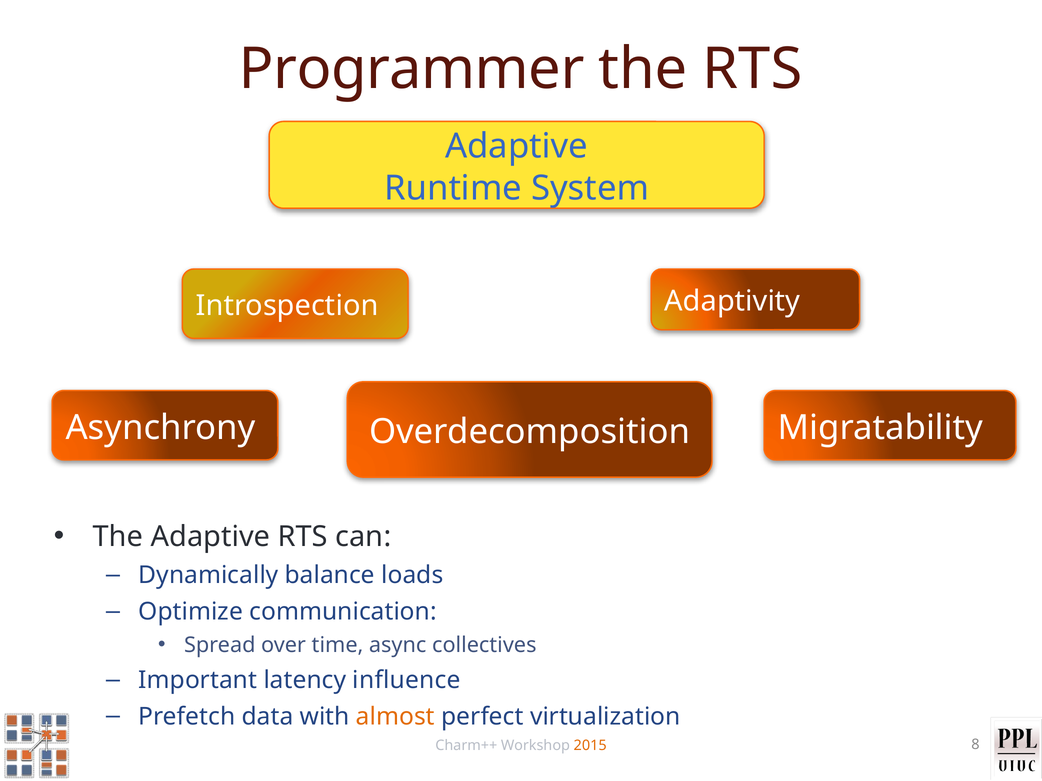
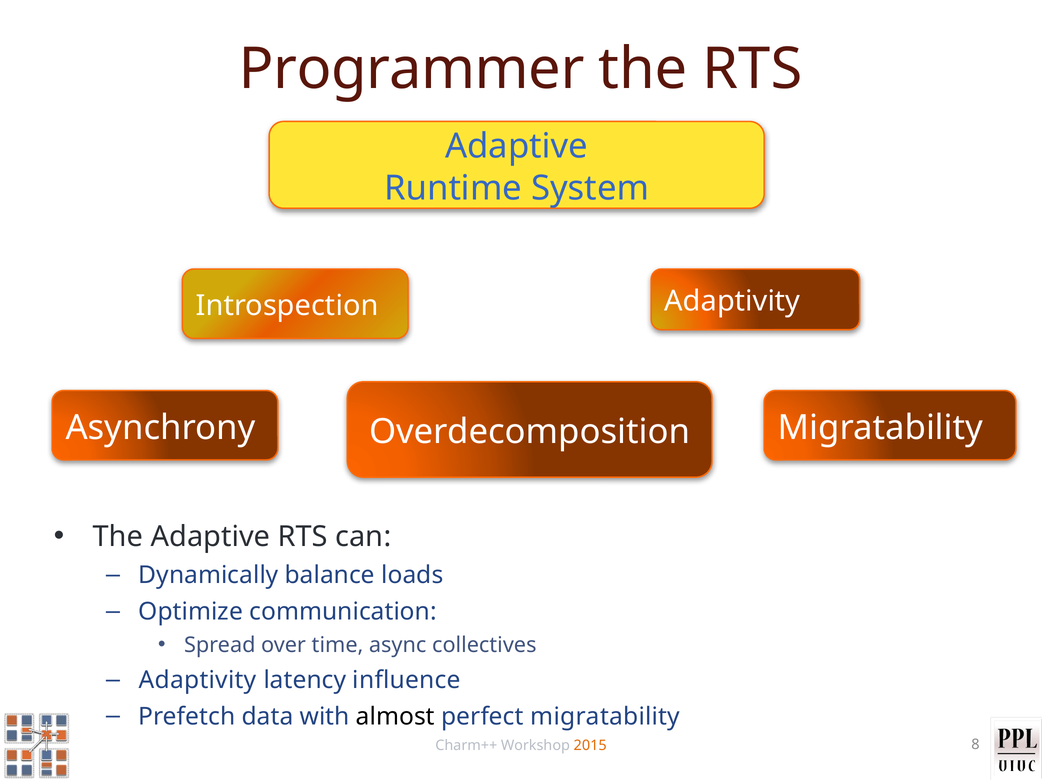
Important at (198, 680): Important -> Adaptivity
almost colour: orange -> black
perfect virtualization: virtualization -> migratability
